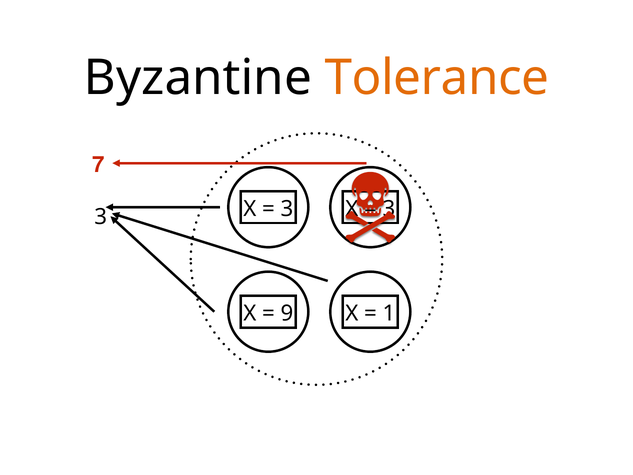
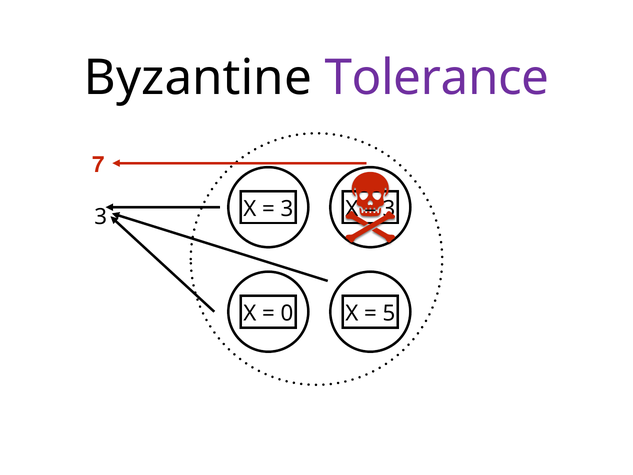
Tolerance colour: orange -> purple
9: 9 -> 0
1: 1 -> 5
